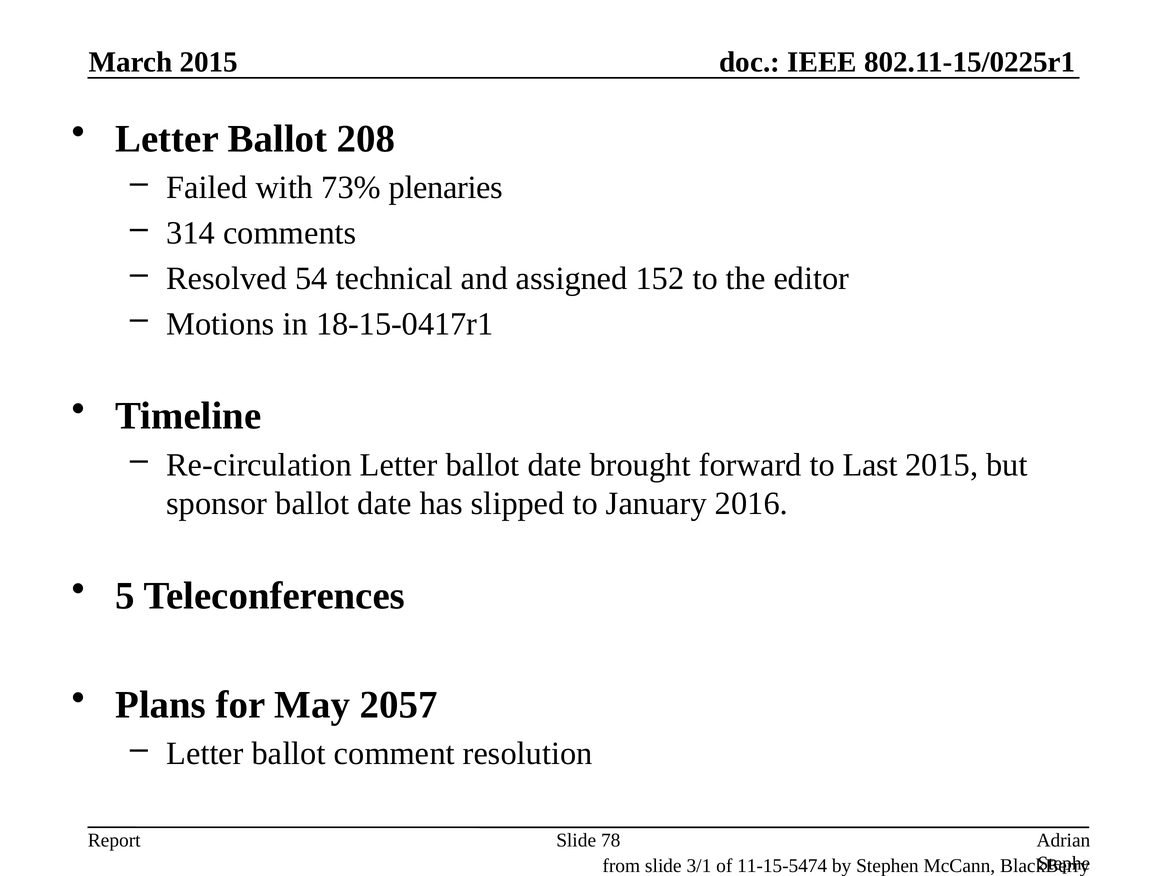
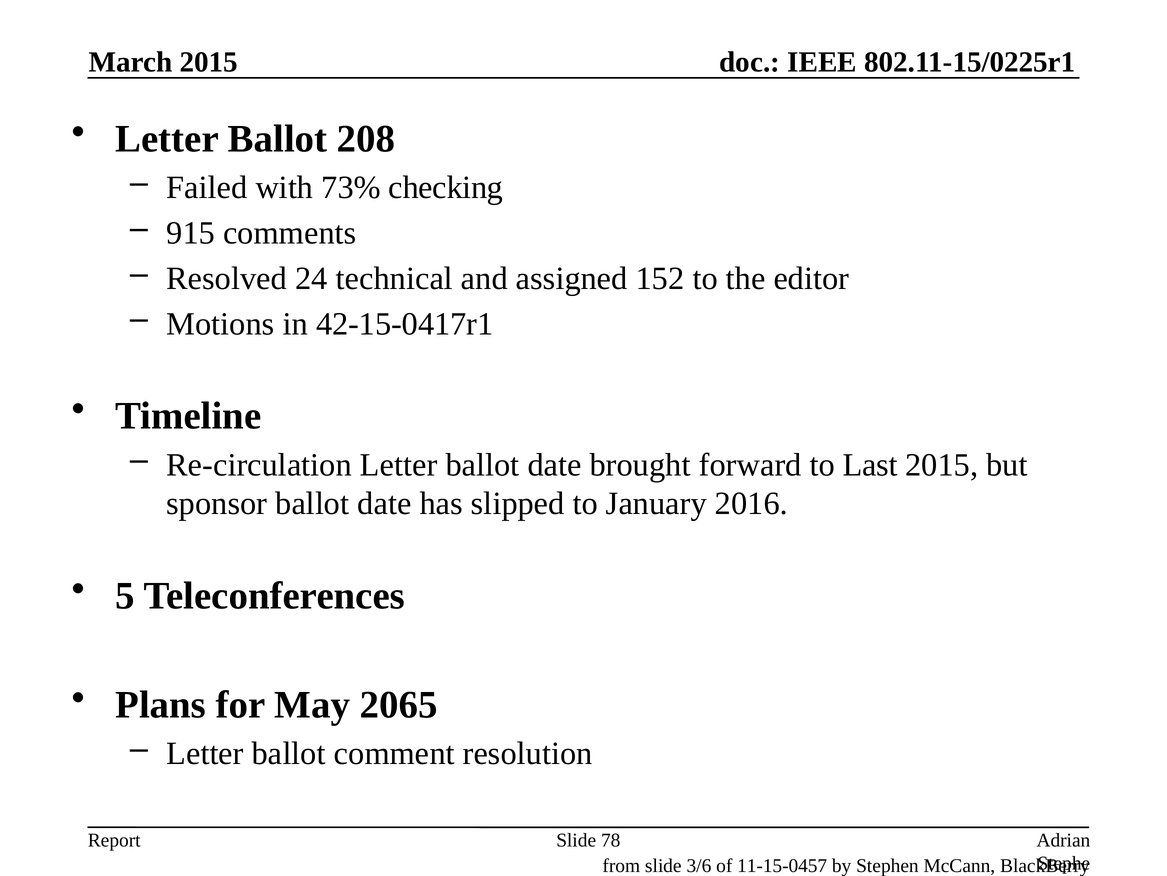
plenaries: plenaries -> checking
314: 314 -> 915
54: 54 -> 24
18-15-0417r1: 18-15-0417r1 -> 42-15-0417r1
2057: 2057 -> 2065
3/1: 3/1 -> 3/6
11-15-5474: 11-15-5474 -> 11-15-0457
